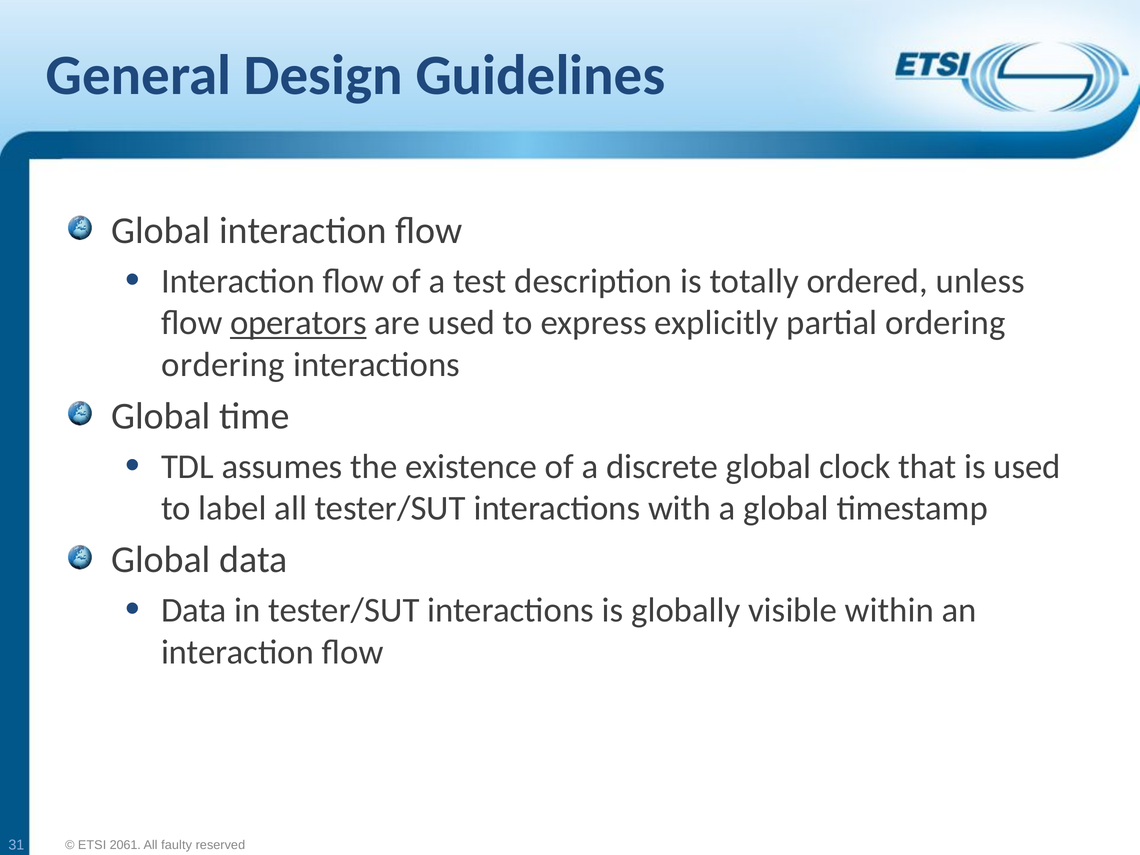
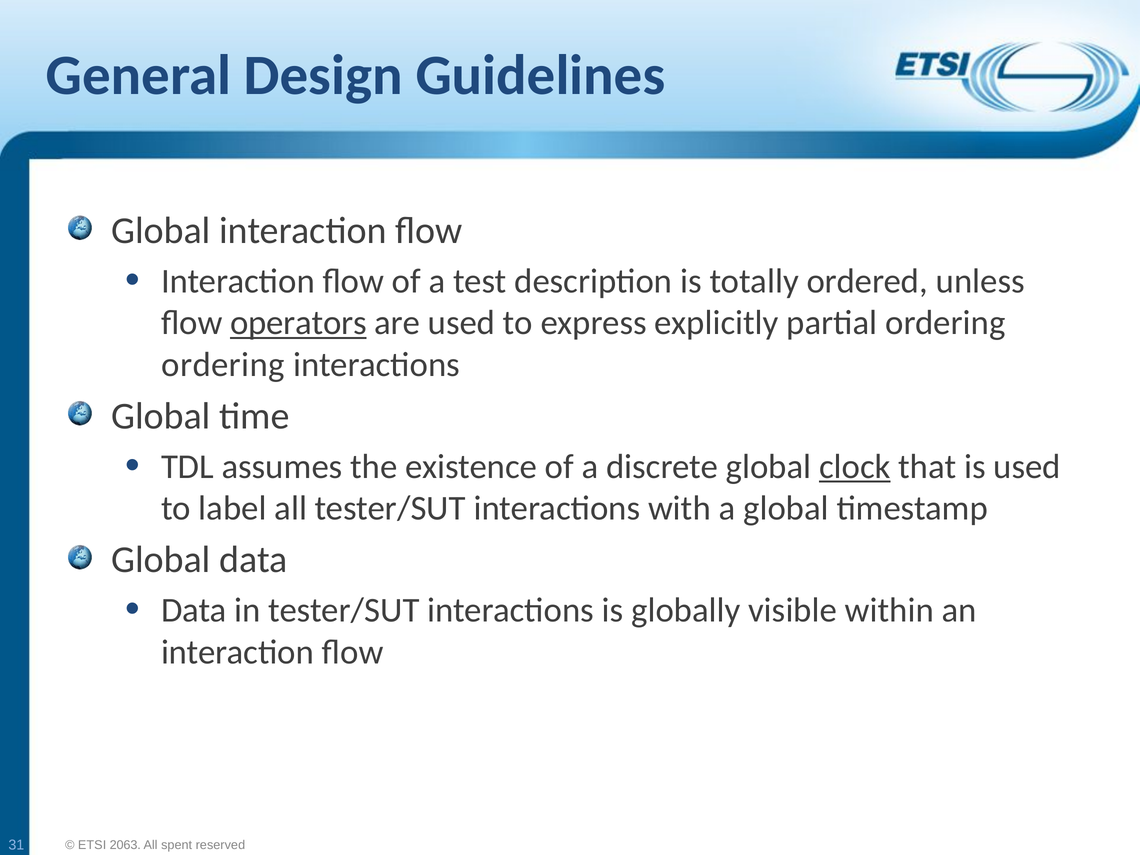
clock underline: none -> present
2061: 2061 -> 2063
faulty: faulty -> spent
